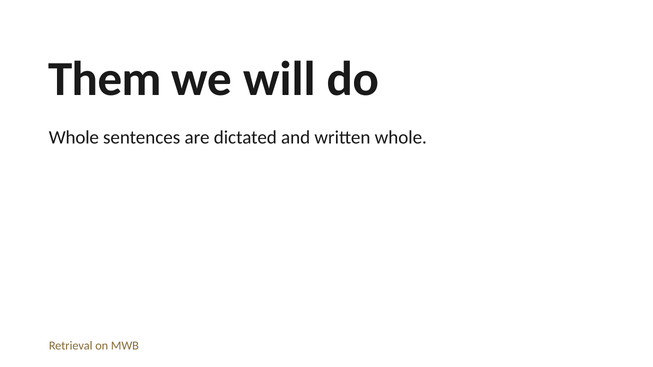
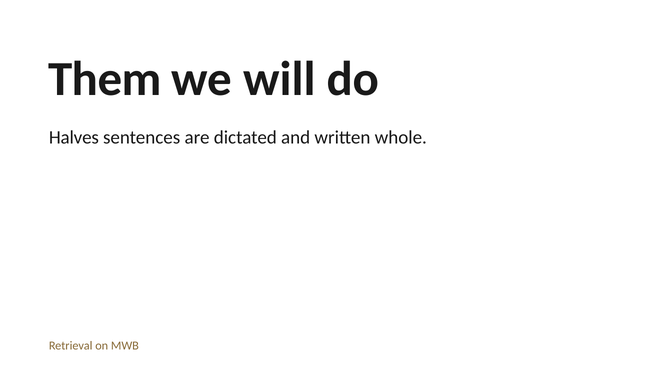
Whole at (74, 138): Whole -> Halves
